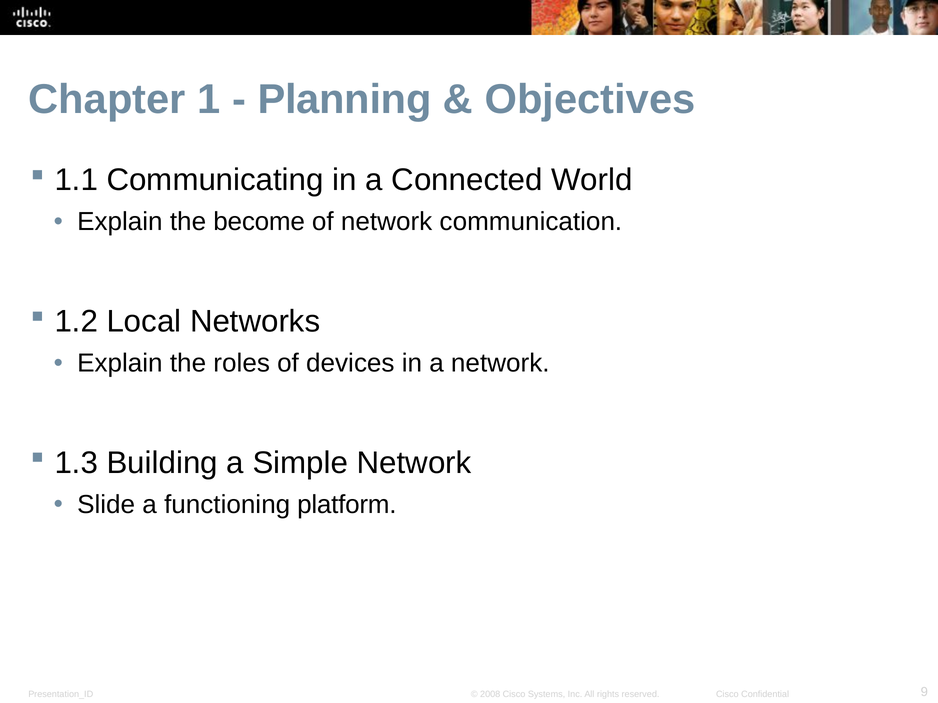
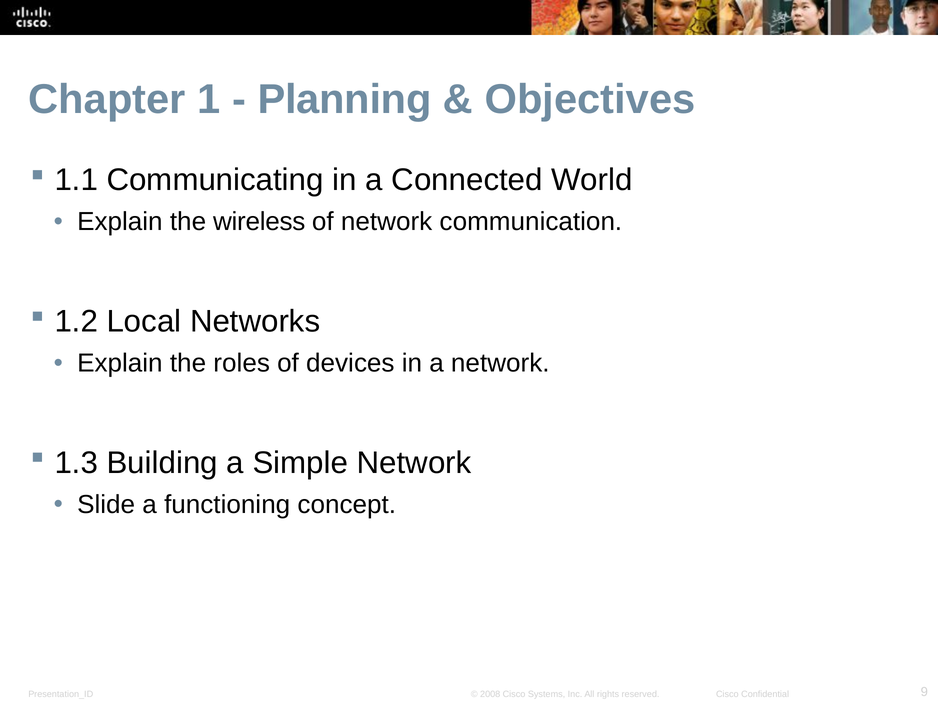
become: become -> wireless
platform: platform -> concept
